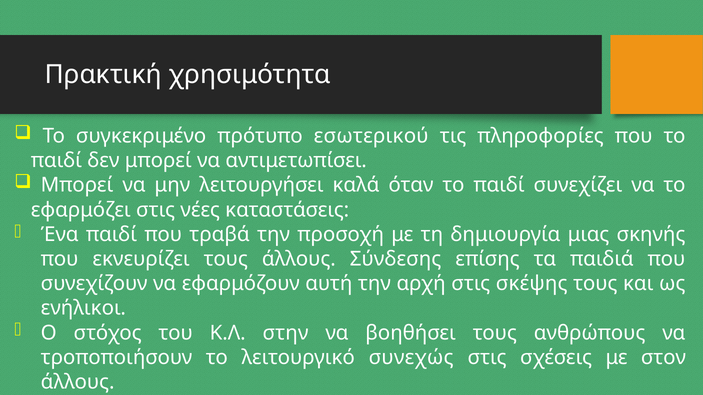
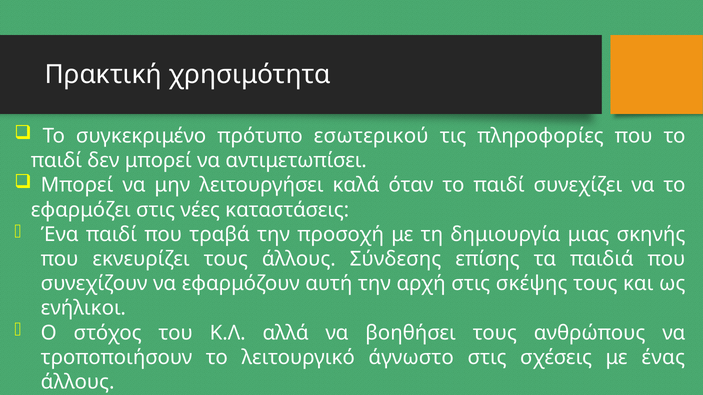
στην: στην -> αλλά
συνεχώς: συνεχώς -> άγνωστο
στον: στον -> ένας
